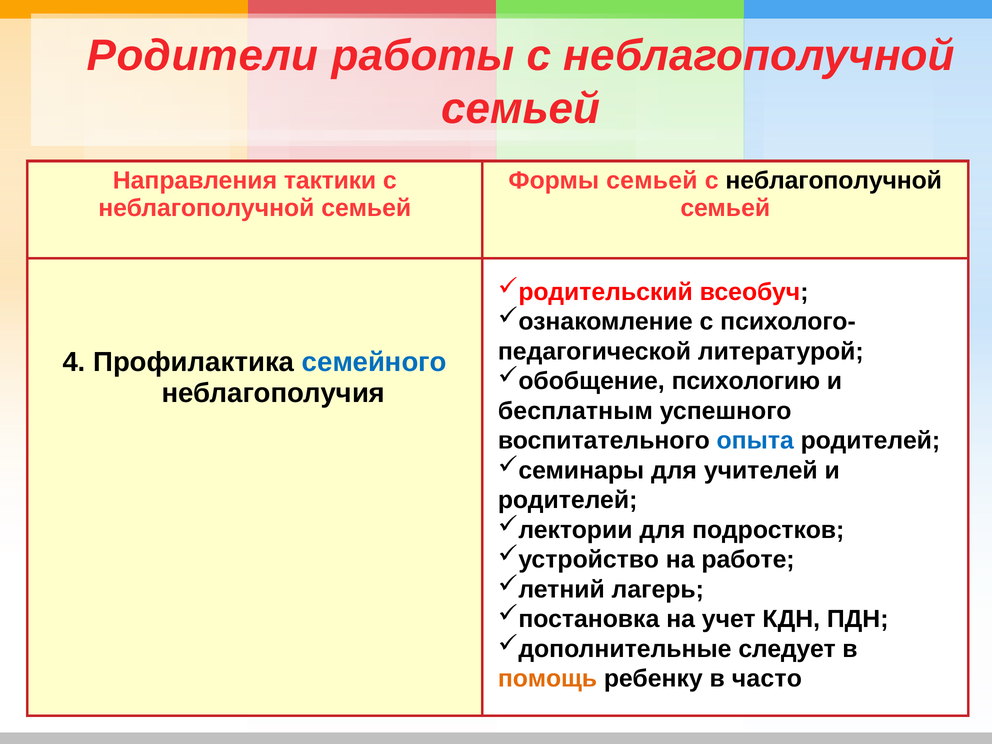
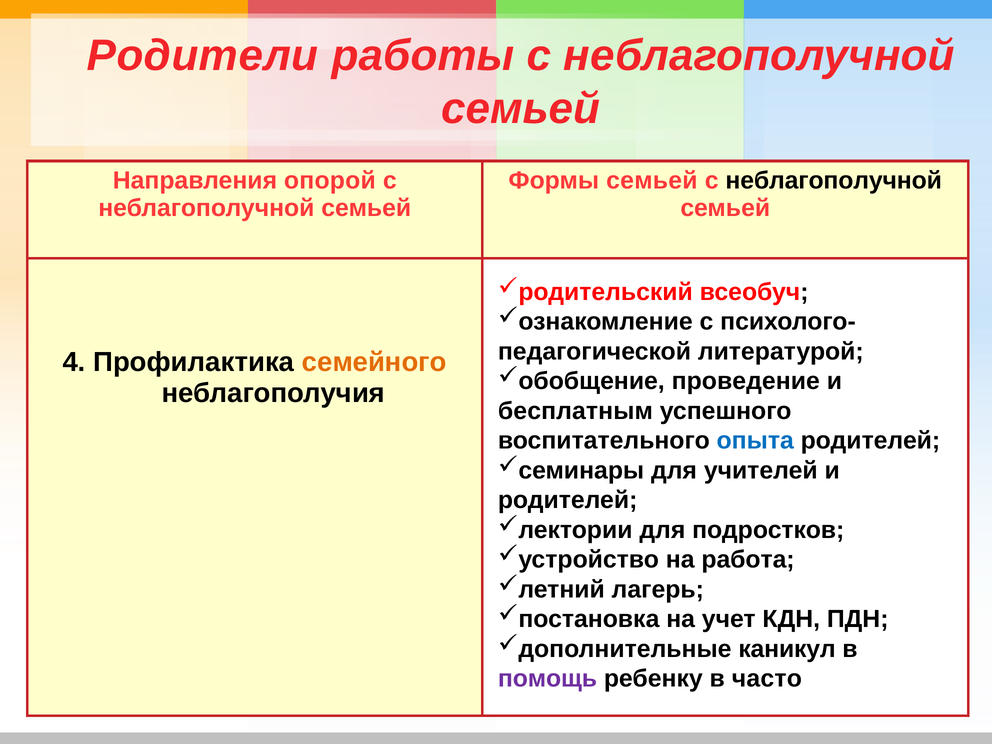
тактики: тактики -> опорой
семейного colour: blue -> orange
психологию: психологию -> проведение
работе: работе -> работа
следует: следует -> каникул
помощь colour: orange -> purple
